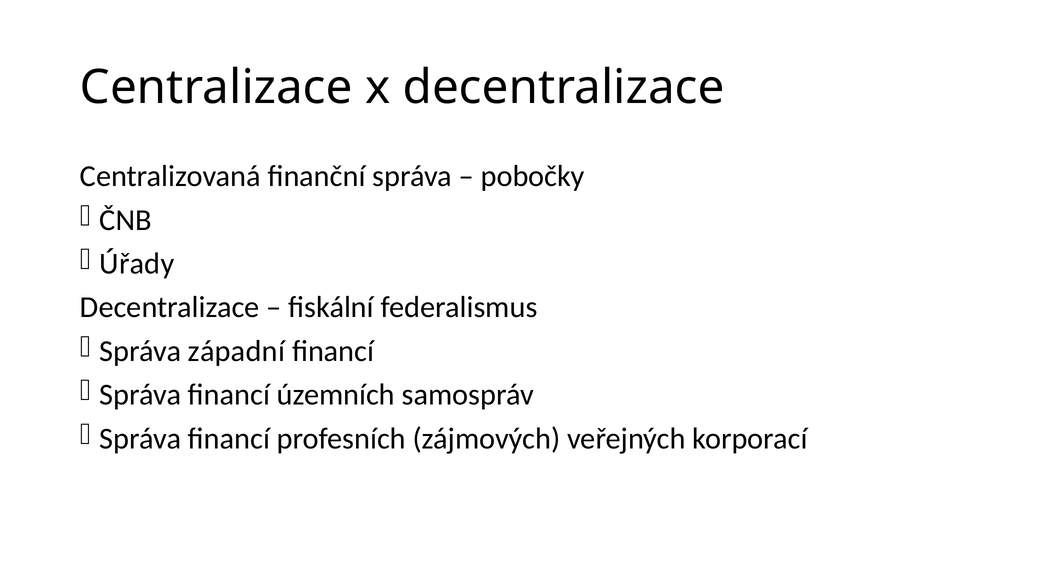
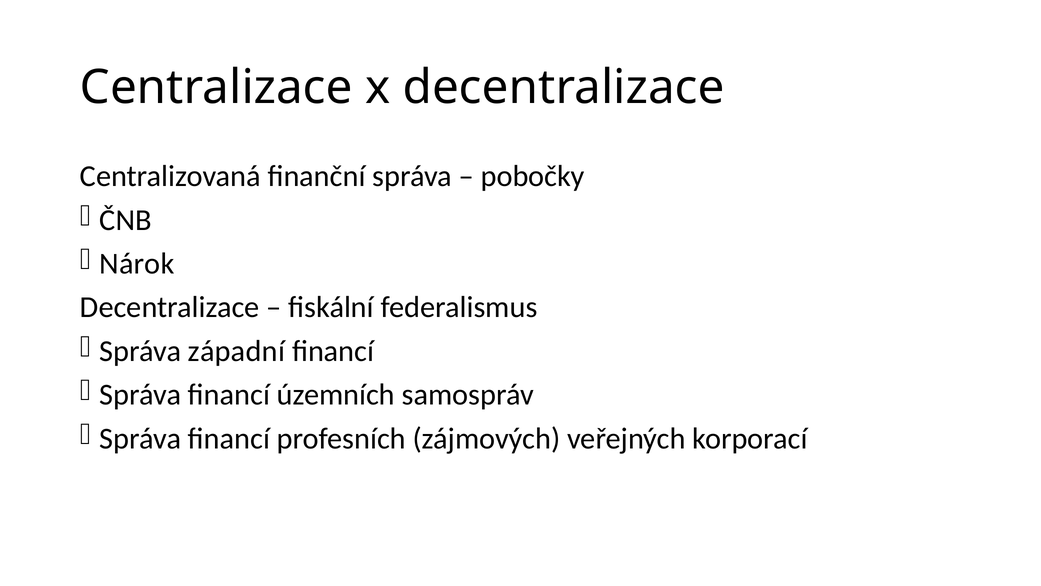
Úřady: Úřady -> Nárok
